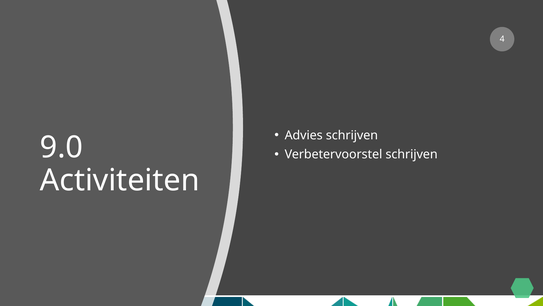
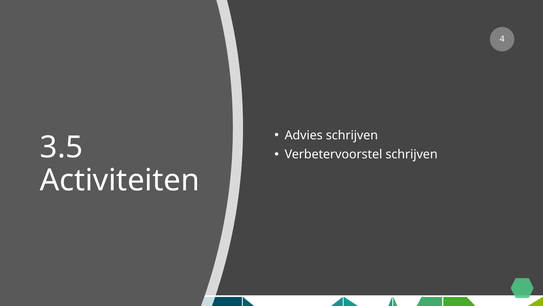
9.0: 9.0 -> 3.5
